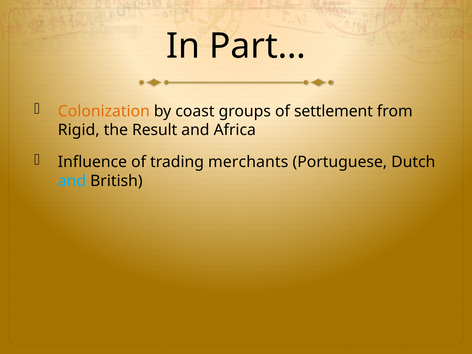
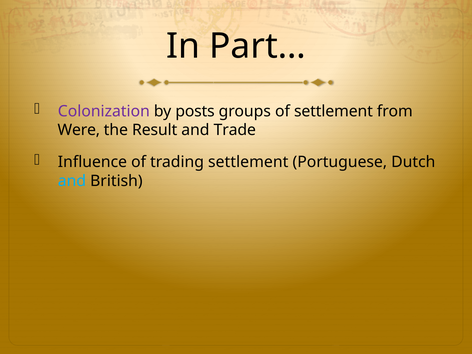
Colonization colour: orange -> purple
coast: coast -> posts
Rigid: Rigid -> Were
Africa: Africa -> Trade
trading merchants: merchants -> settlement
